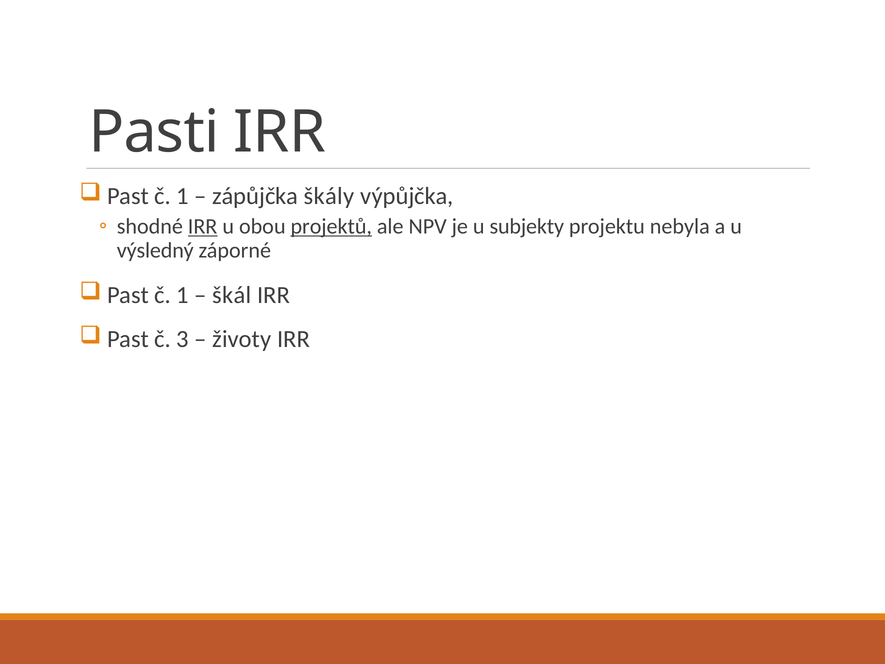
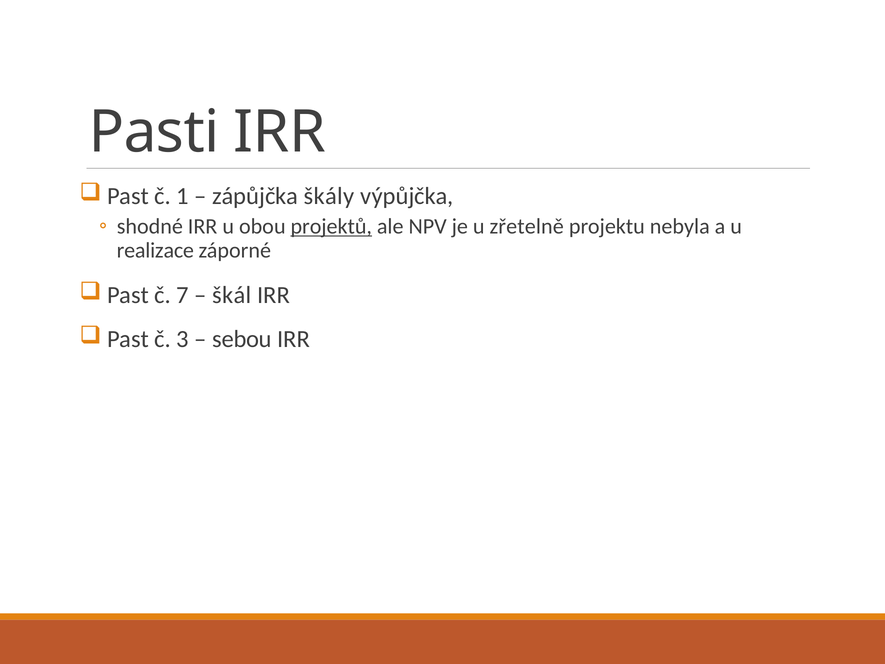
IRR at (203, 226) underline: present -> none
subjekty: subjekty -> zřetelně
výsledný: výsledný -> realizace
1 at (183, 295): 1 -> 7
životy: životy -> sebou
